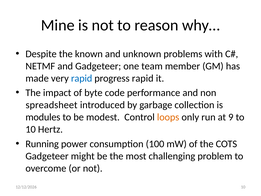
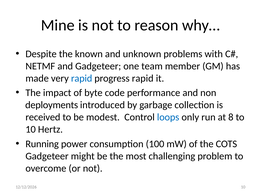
spreadsheet: spreadsheet -> deployments
modules: modules -> received
loops colour: orange -> blue
9: 9 -> 8
